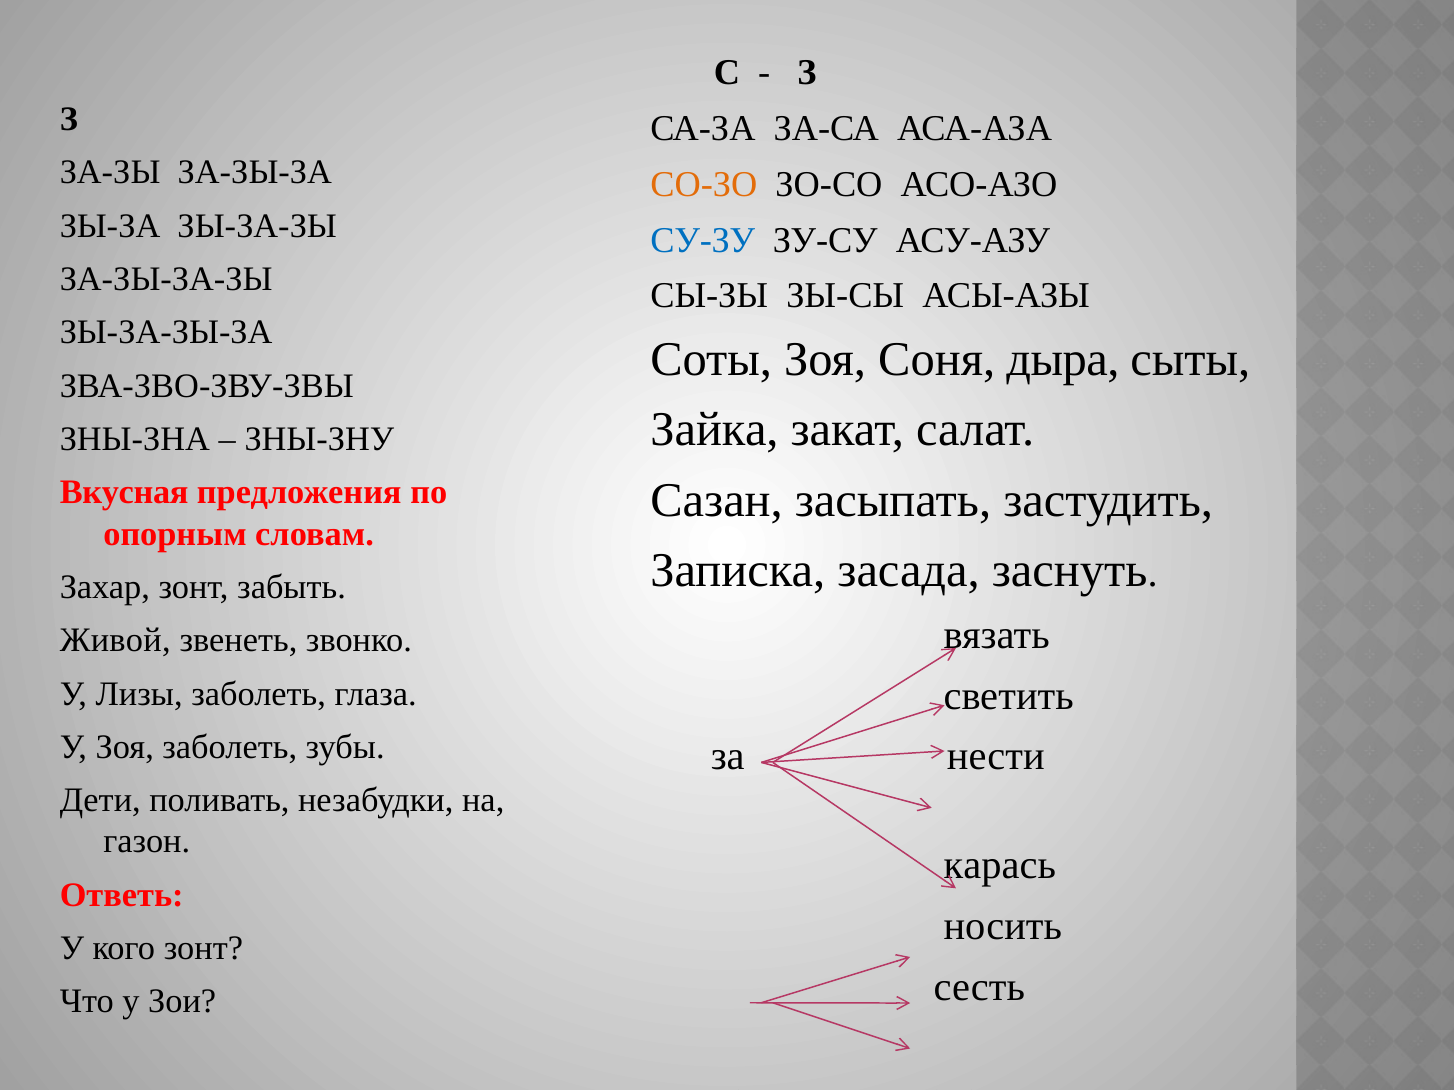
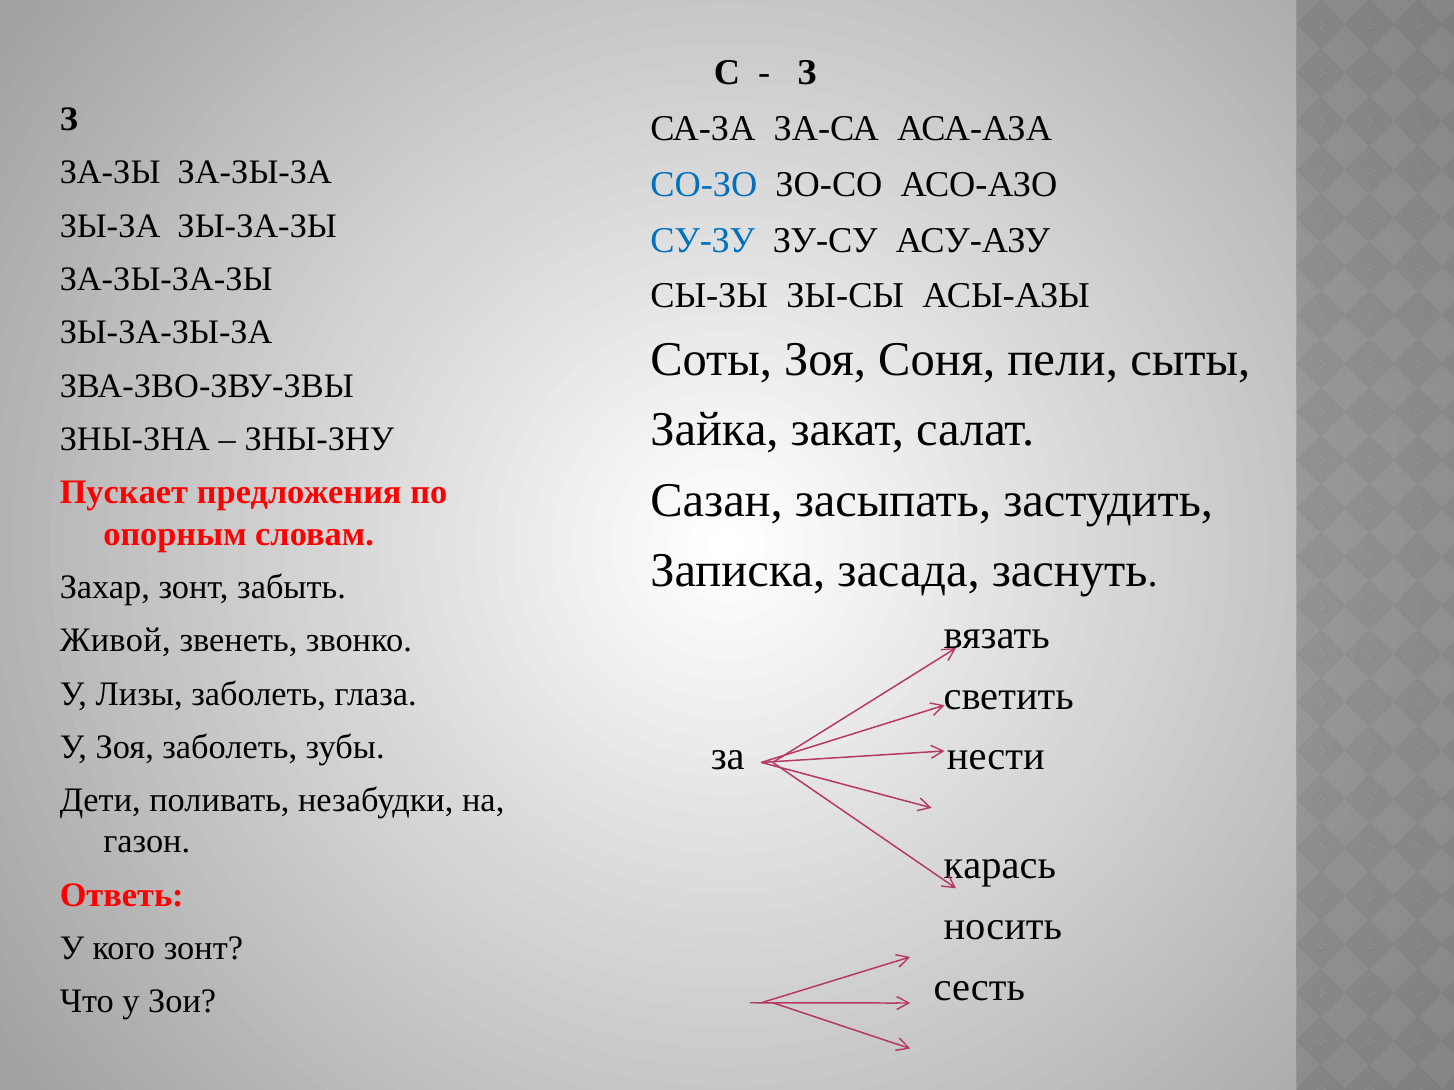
СО-ЗО colour: orange -> blue
дыра: дыра -> пели
Вкусная: Вкусная -> Пускает
